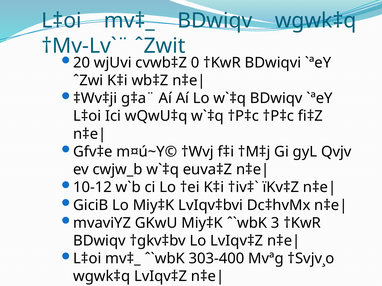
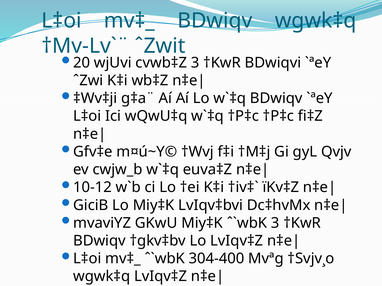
cvwb‡Z 0: 0 -> 3
303-400: 303-400 -> 304-400
